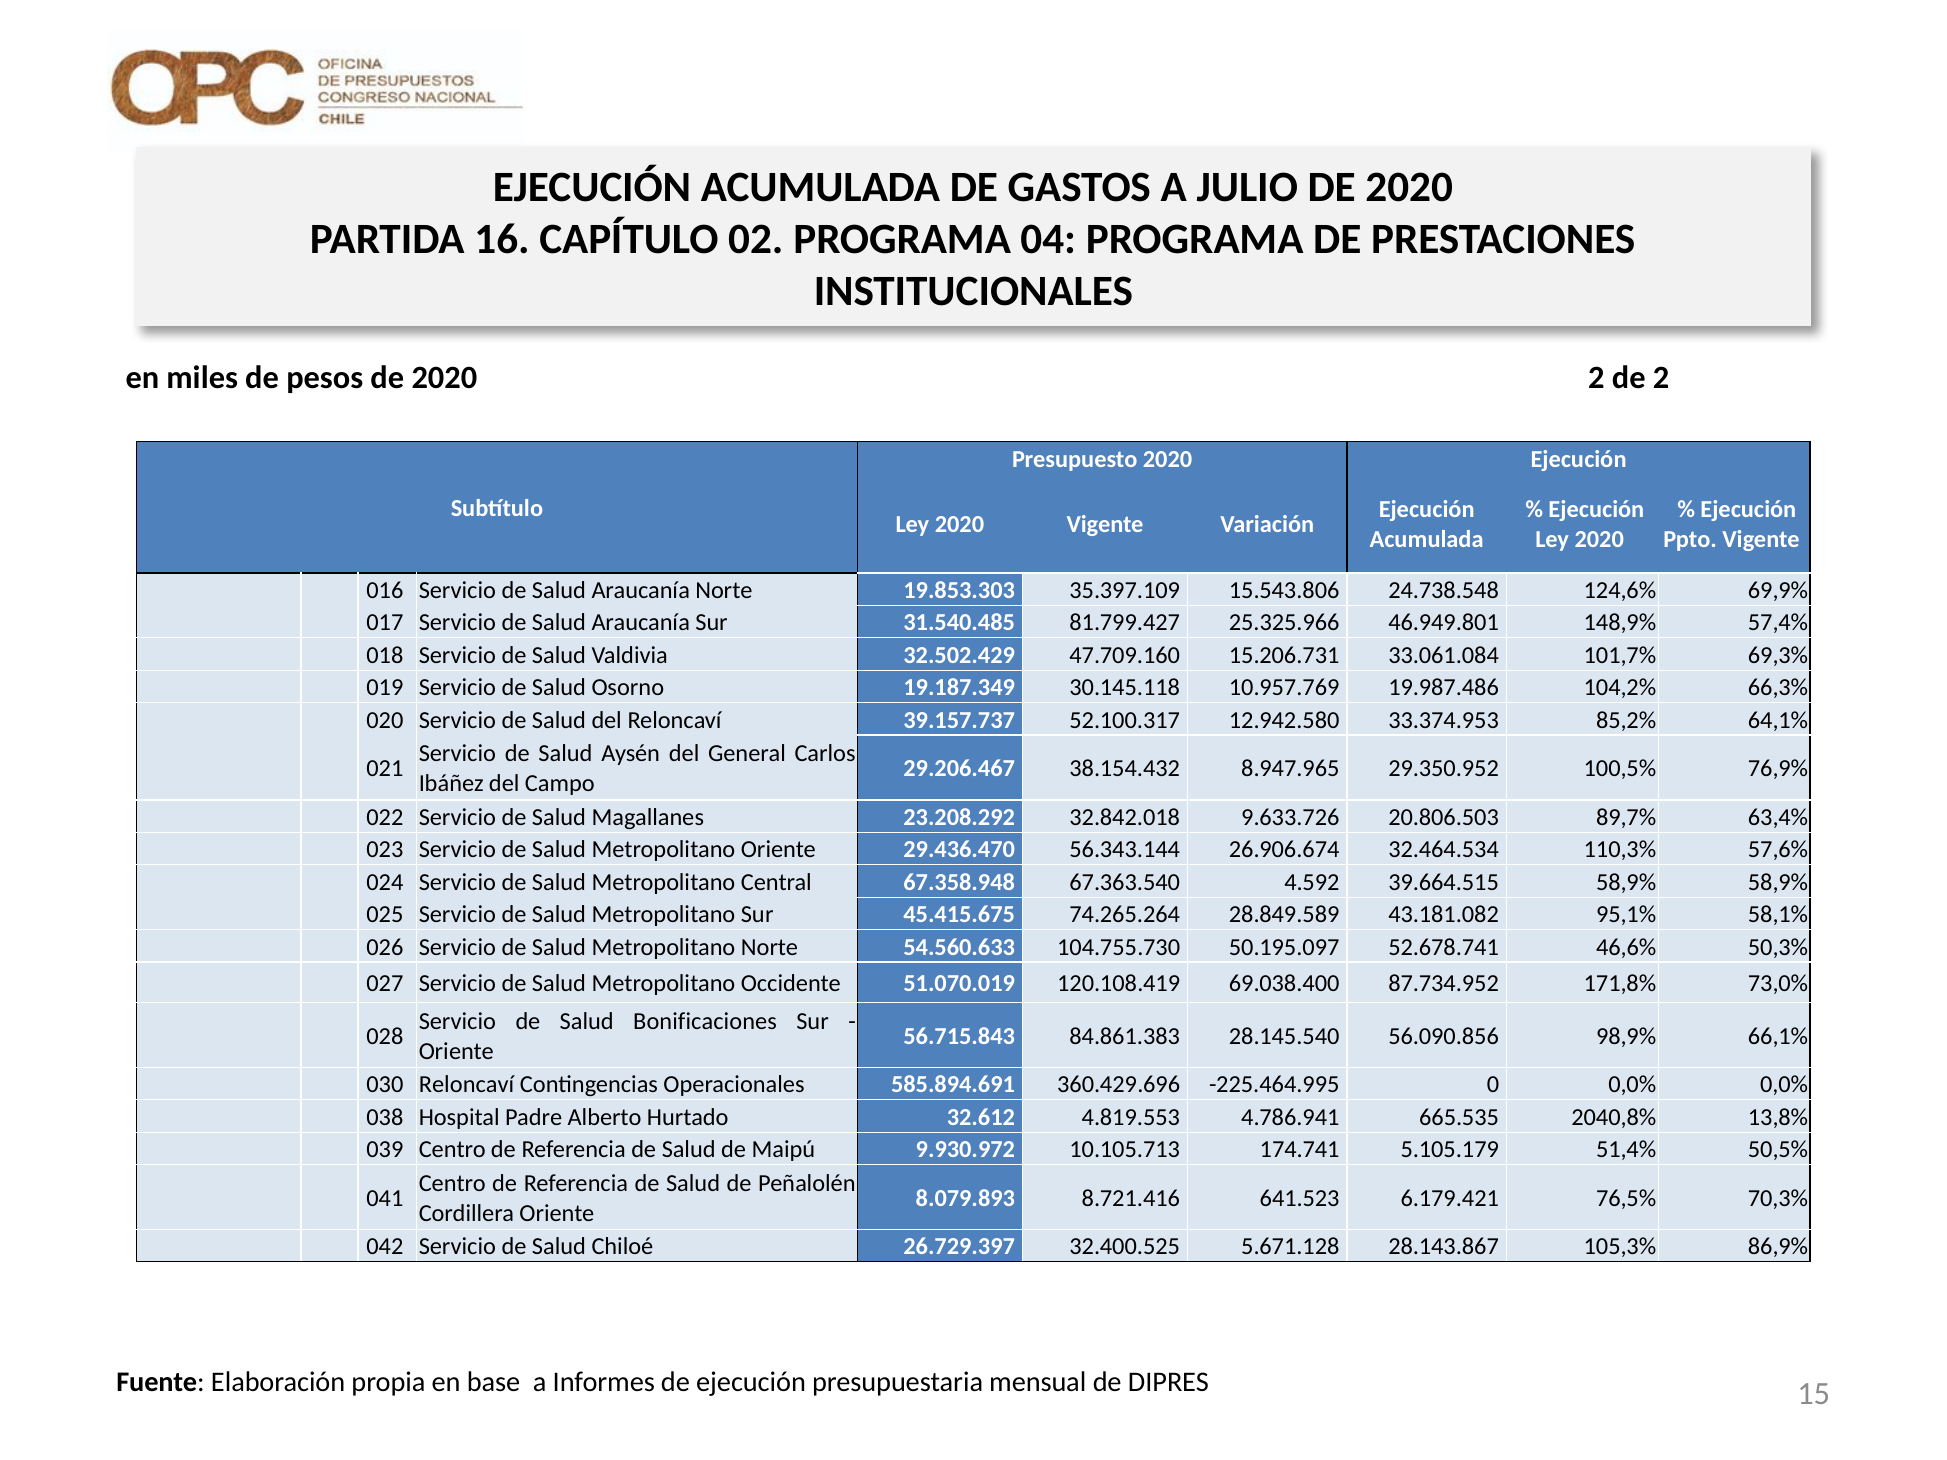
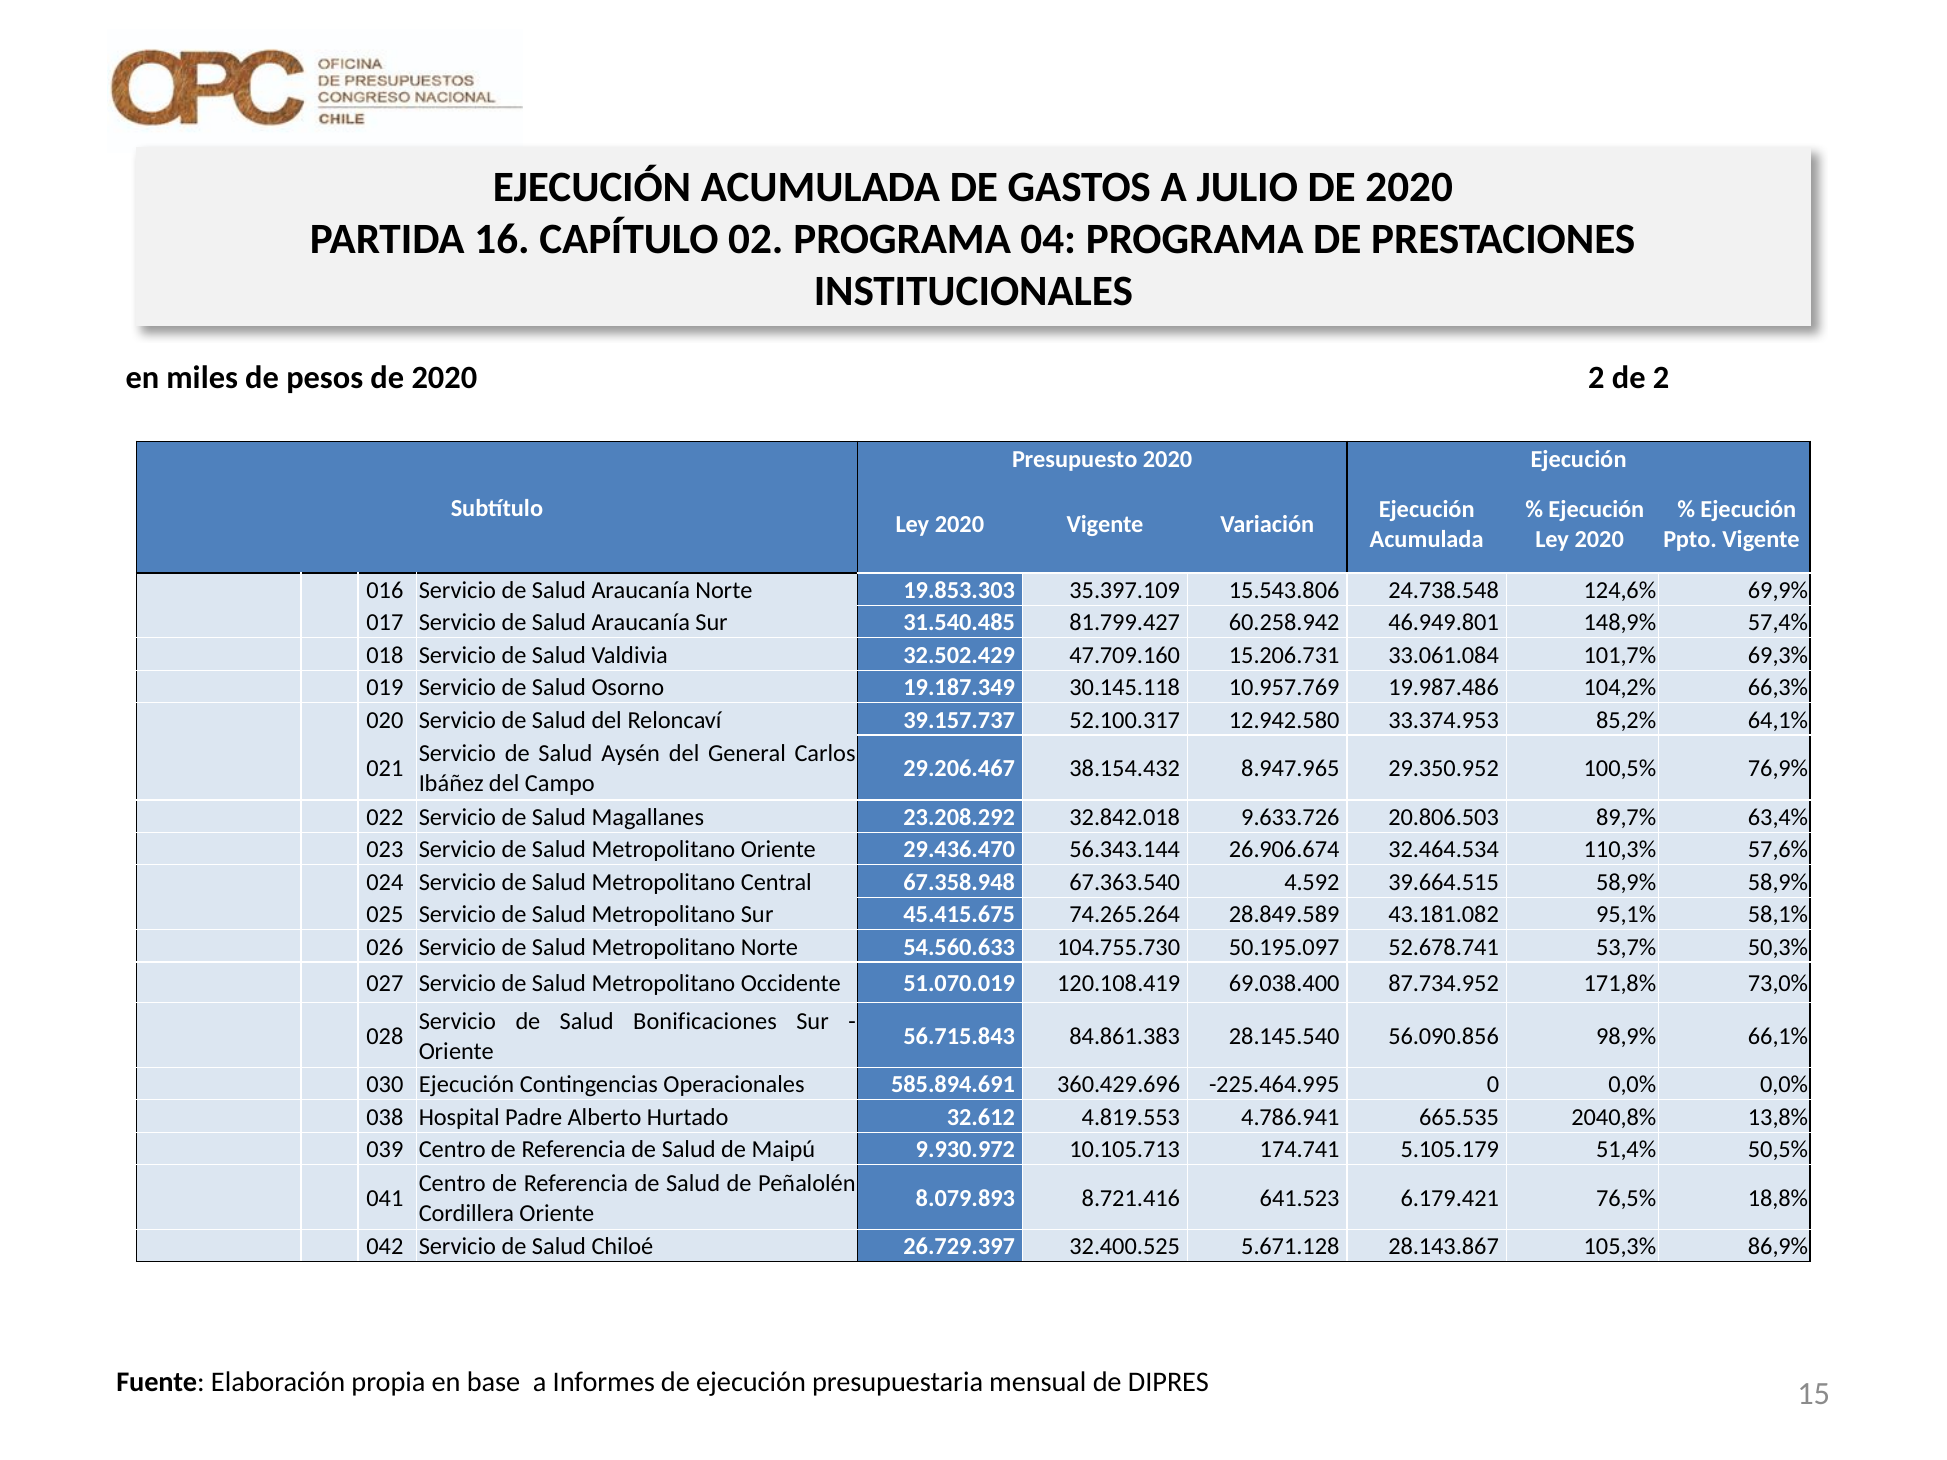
25.325.966: 25.325.966 -> 60.258.942
46,6%: 46,6% -> 53,7%
030 Reloncaví: Reloncaví -> Ejecución
70,3%: 70,3% -> 18,8%
